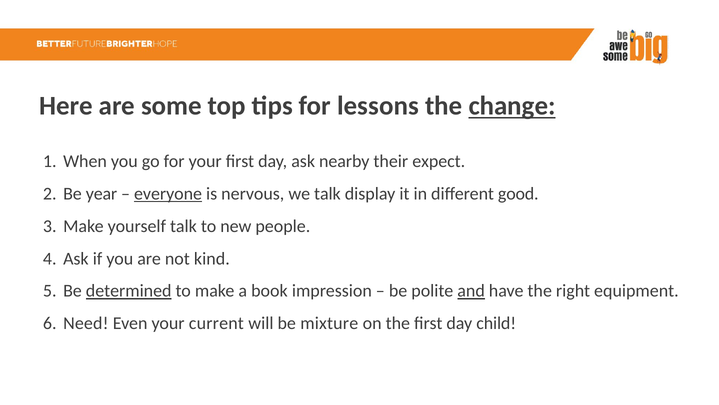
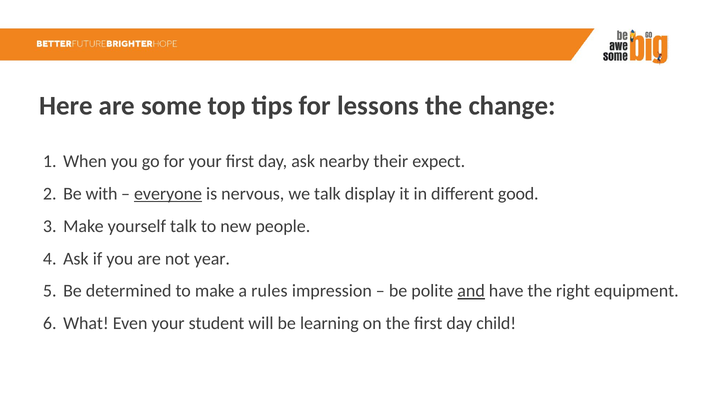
change underline: present -> none
year: year -> with
kind: kind -> year
determined underline: present -> none
book: book -> rules
Need: Need -> What
current: current -> student
mixture: mixture -> learning
